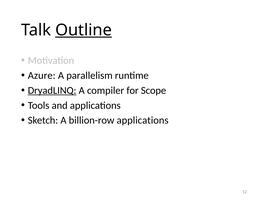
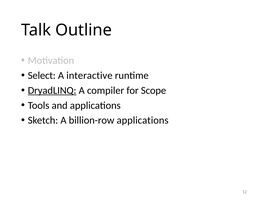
Outline underline: present -> none
Azure: Azure -> Select
parallelism: parallelism -> interactive
